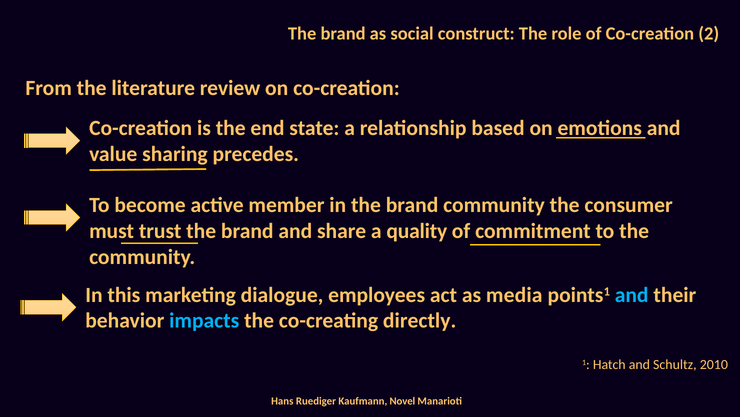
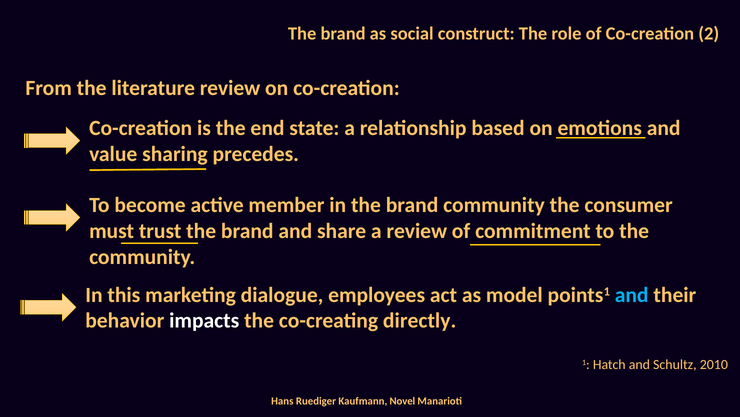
a quality: quality -> review
media: media -> model
impacts colour: light blue -> white
